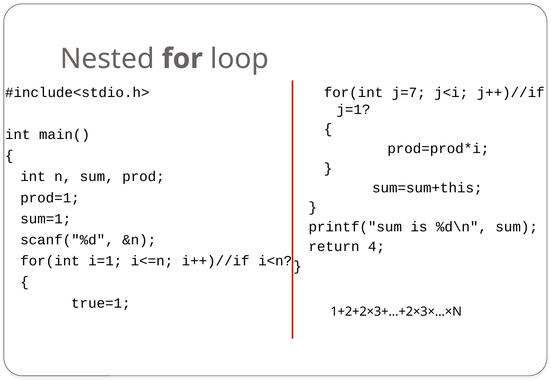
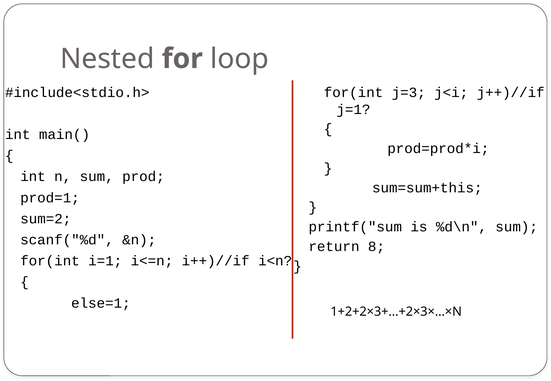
j=7: j=7 -> j=3
sum=1: sum=1 -> sum=2
4: 4 -> 8
true=1: true=1 -> else=1
